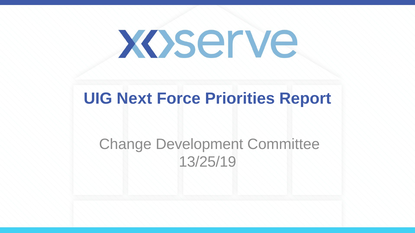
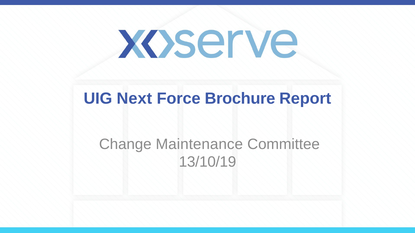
Priorities: Priorities -> Brochure
Development: Development -> Maintenance
13/25/19: 13/25/19 -> 13/10/19
